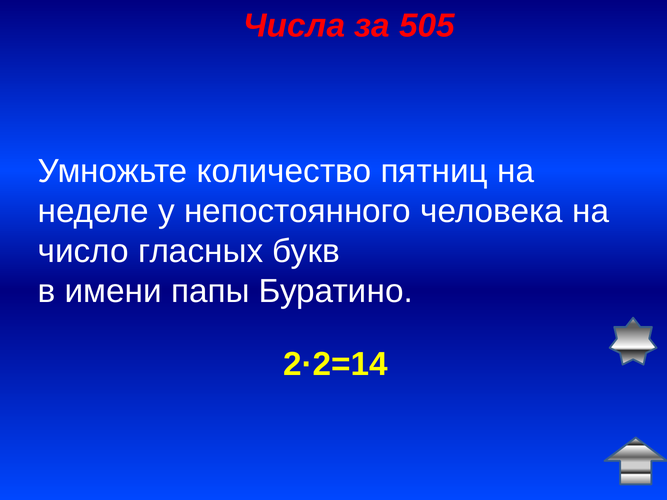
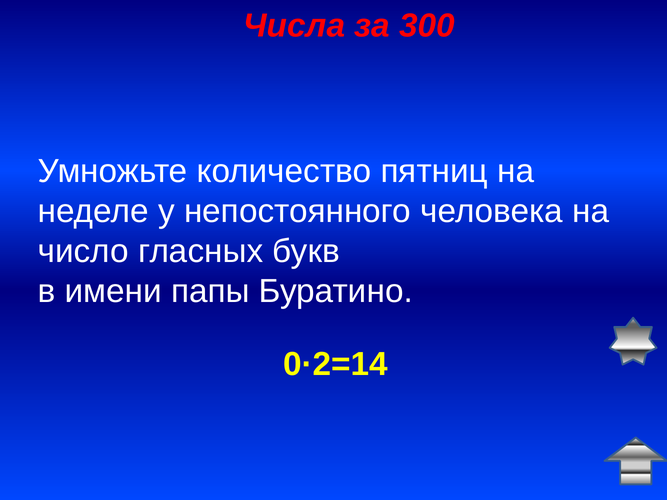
505: 505 -> 300
2·2=14: 2·2=14 -> 0·2=14
